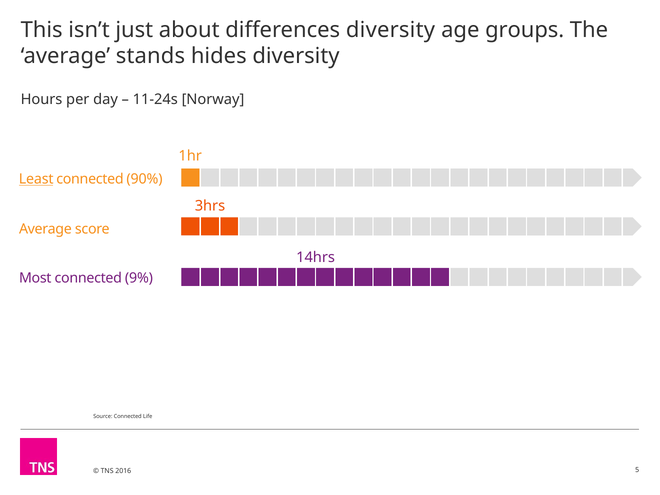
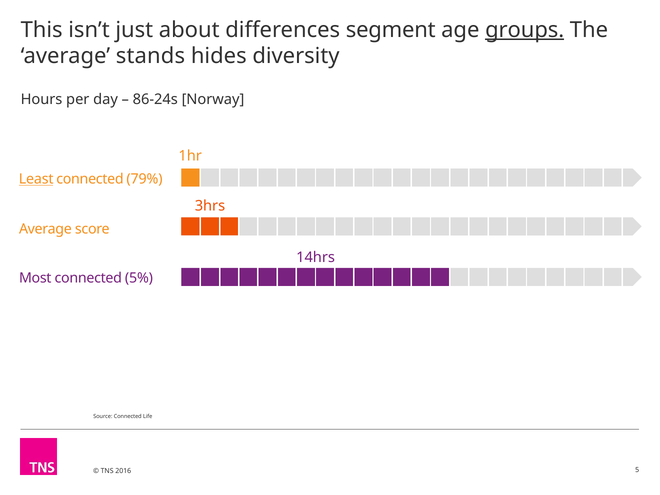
differences diversity: diversity -> segment
groups underline: none -> present
11-24s: 11-24s -> 86-24s
90%: 90% -> 79%
9%: 9% -> 5%
